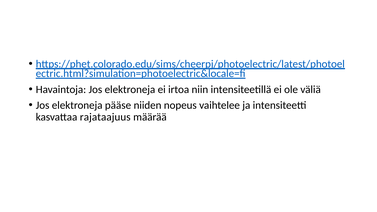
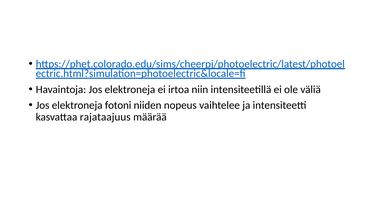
pääse: pääse -> fotoni
